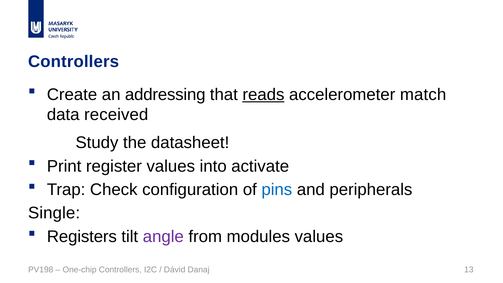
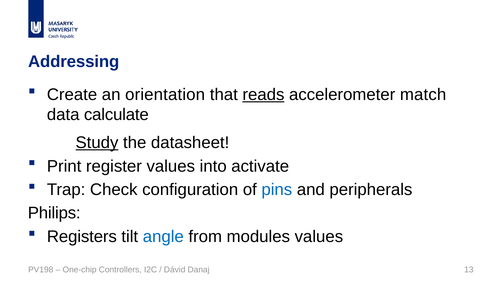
Controllers at (74, 62): Controllers -> Addressing
addressing: addressing -> orientation
received: received -> calculate
Study underline: none -> present
Single: Single -> Philips
angle colour: purple -> blue
